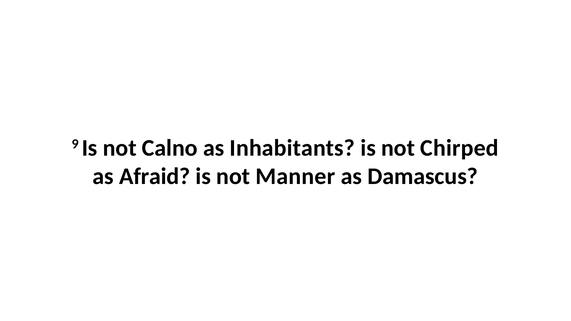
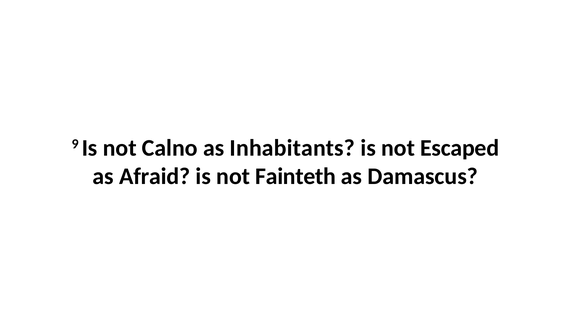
Chirped: Chirped -> Escaped
Manner: Manner -> Fainteth
